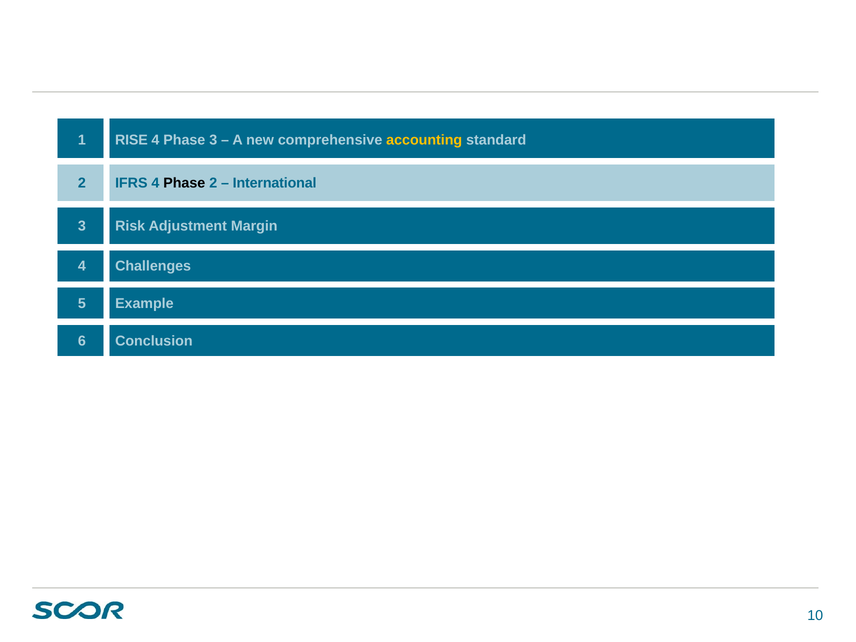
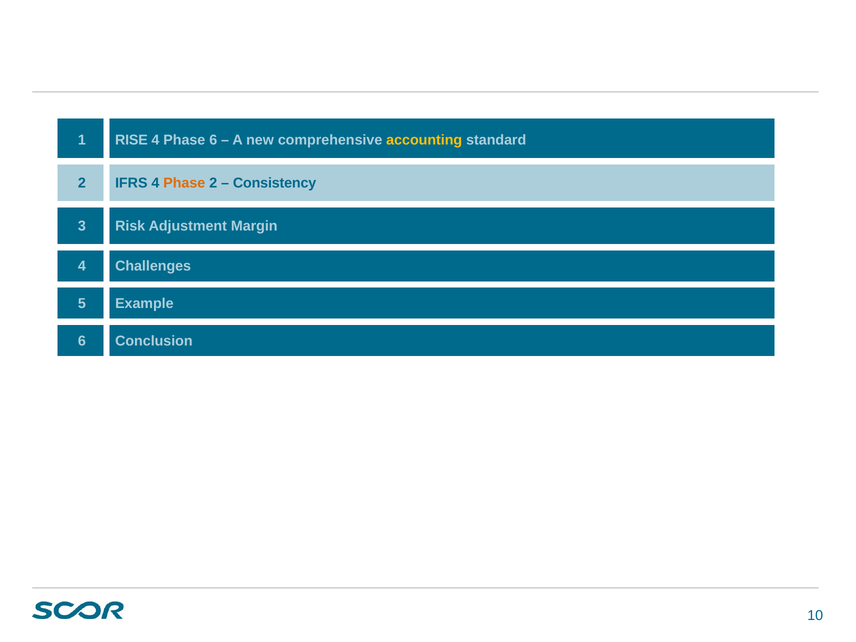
Phase 3: 3 -> 6
Phase at (184, 183) colour: black -> orange
International: International -> Consistency
